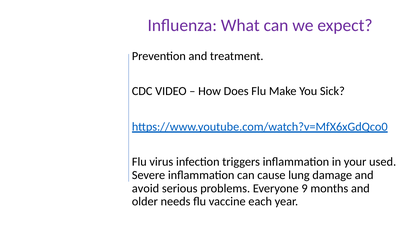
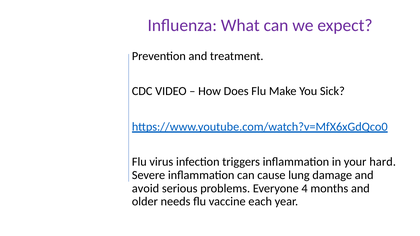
used: used -> hard
9: 9 -> 4
